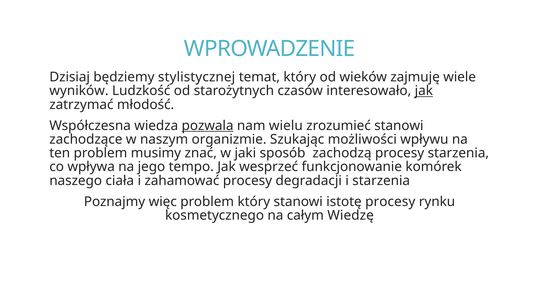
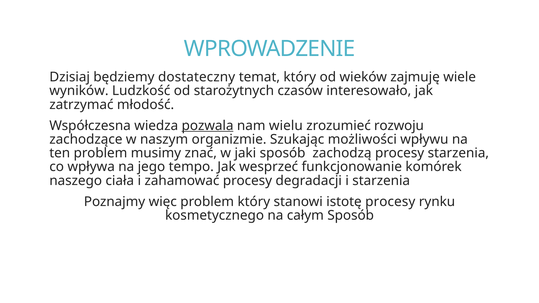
stylistycznej: stylistycznej -> dostateczny
jak at (424, 91) underline: present -> none
zrozumieć stanowi: stanowi -> rozwoju
całym Wiedzę: Wiedzę -> Sposób
